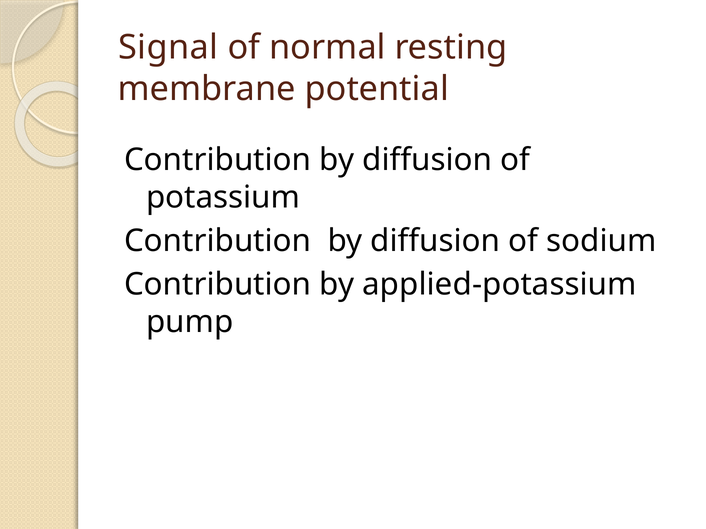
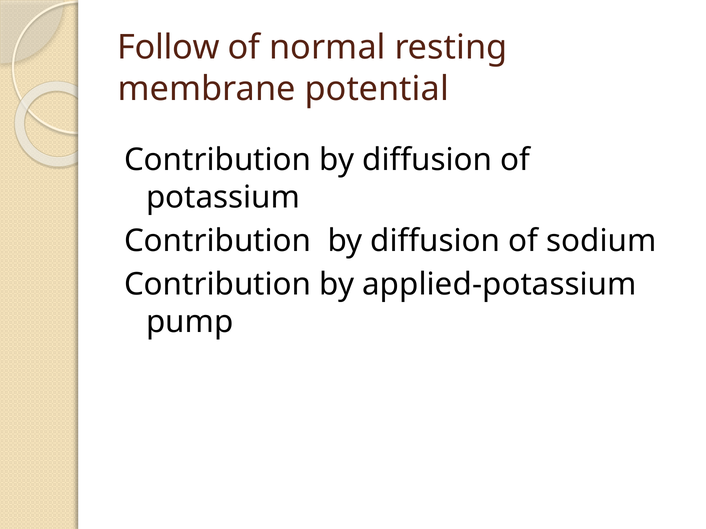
Signal: Signal -> Follow
